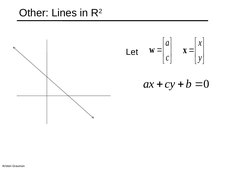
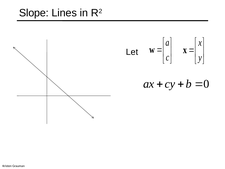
Other: Other -> Slope
